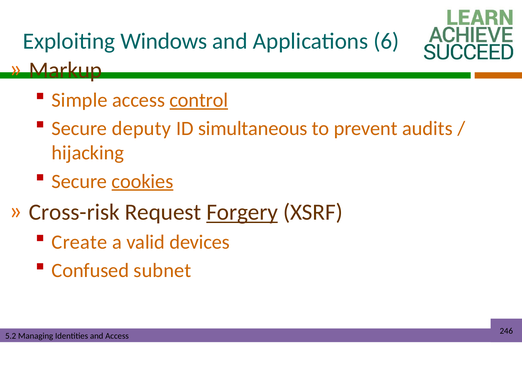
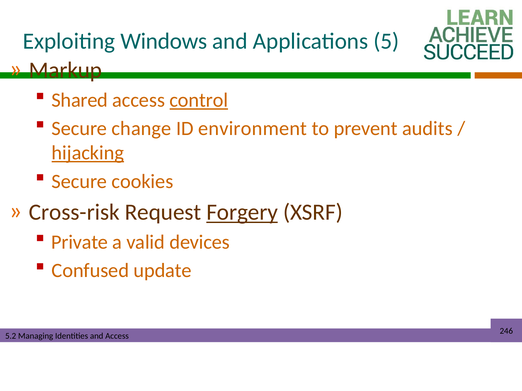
6: 6 -> 5
Simple: Simple -> Shared
deputy: deputy -> change
simultaneous: simultaneous -> environment
hijacking underline: none -> present
cookies underline: present -> none
Create: Create -> Private
subnet: subnet -> update
